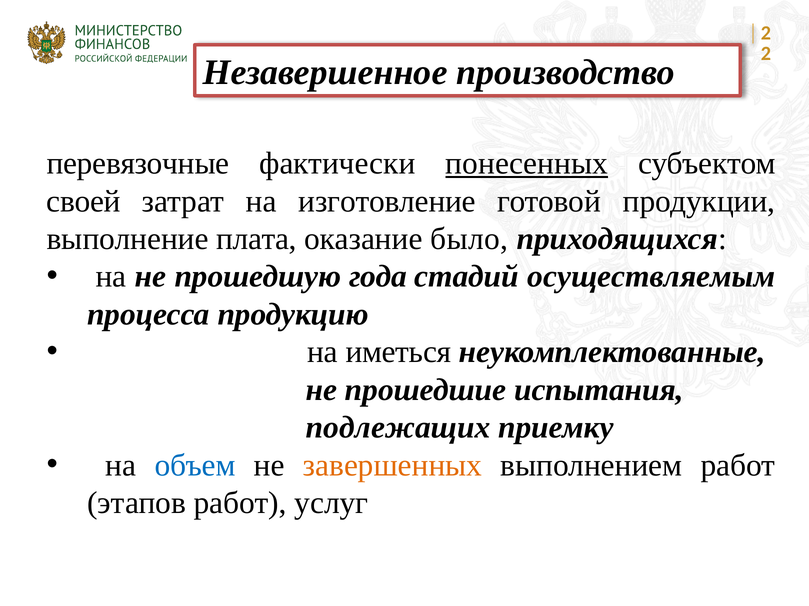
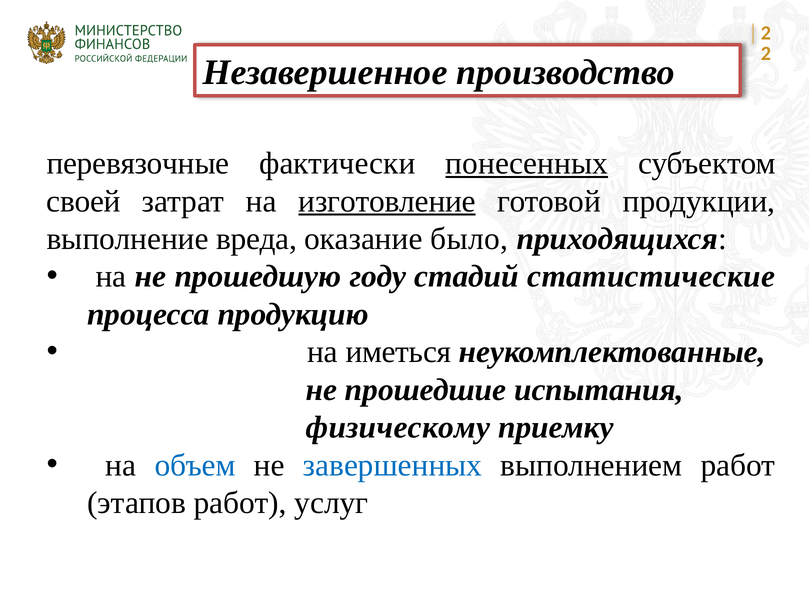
изготовление underline: none -> present
плата: плата -> вреда
года: года -> году
осуществляемым: осуществляемым -> статистические
подлежащих: подлежащих -> физическому
завершенных colour: orange -> blue
